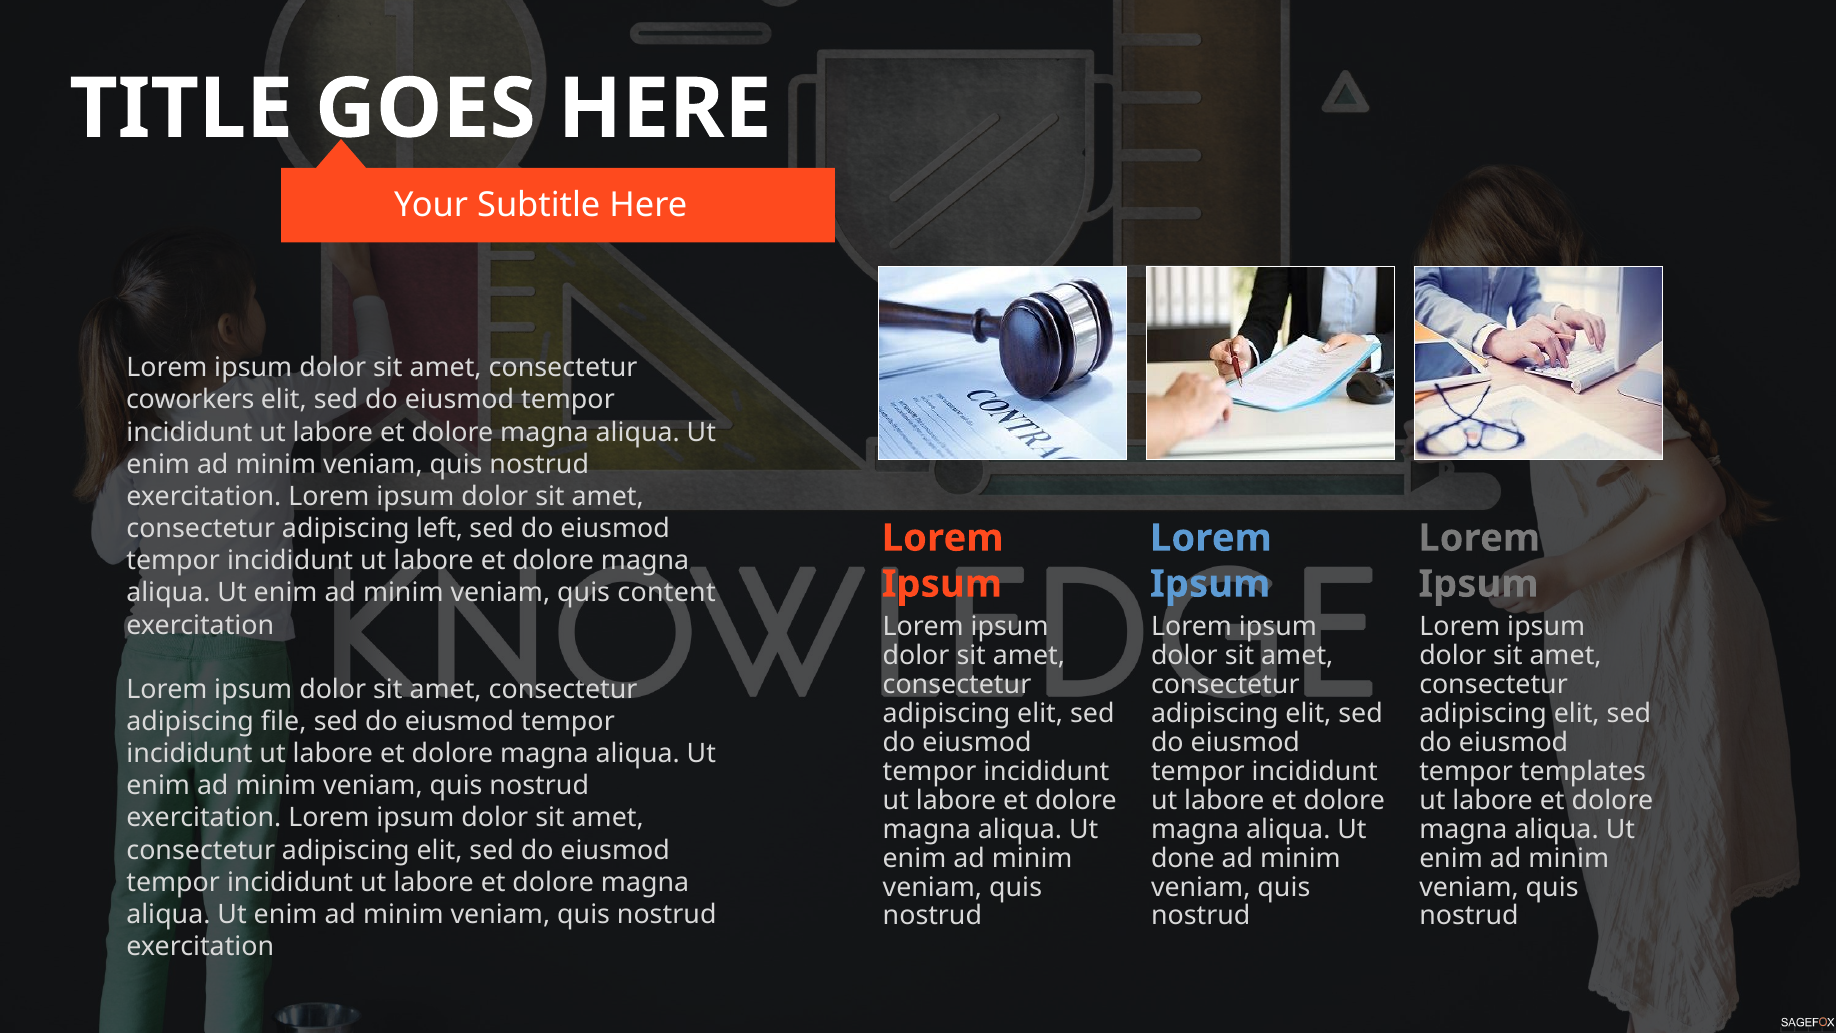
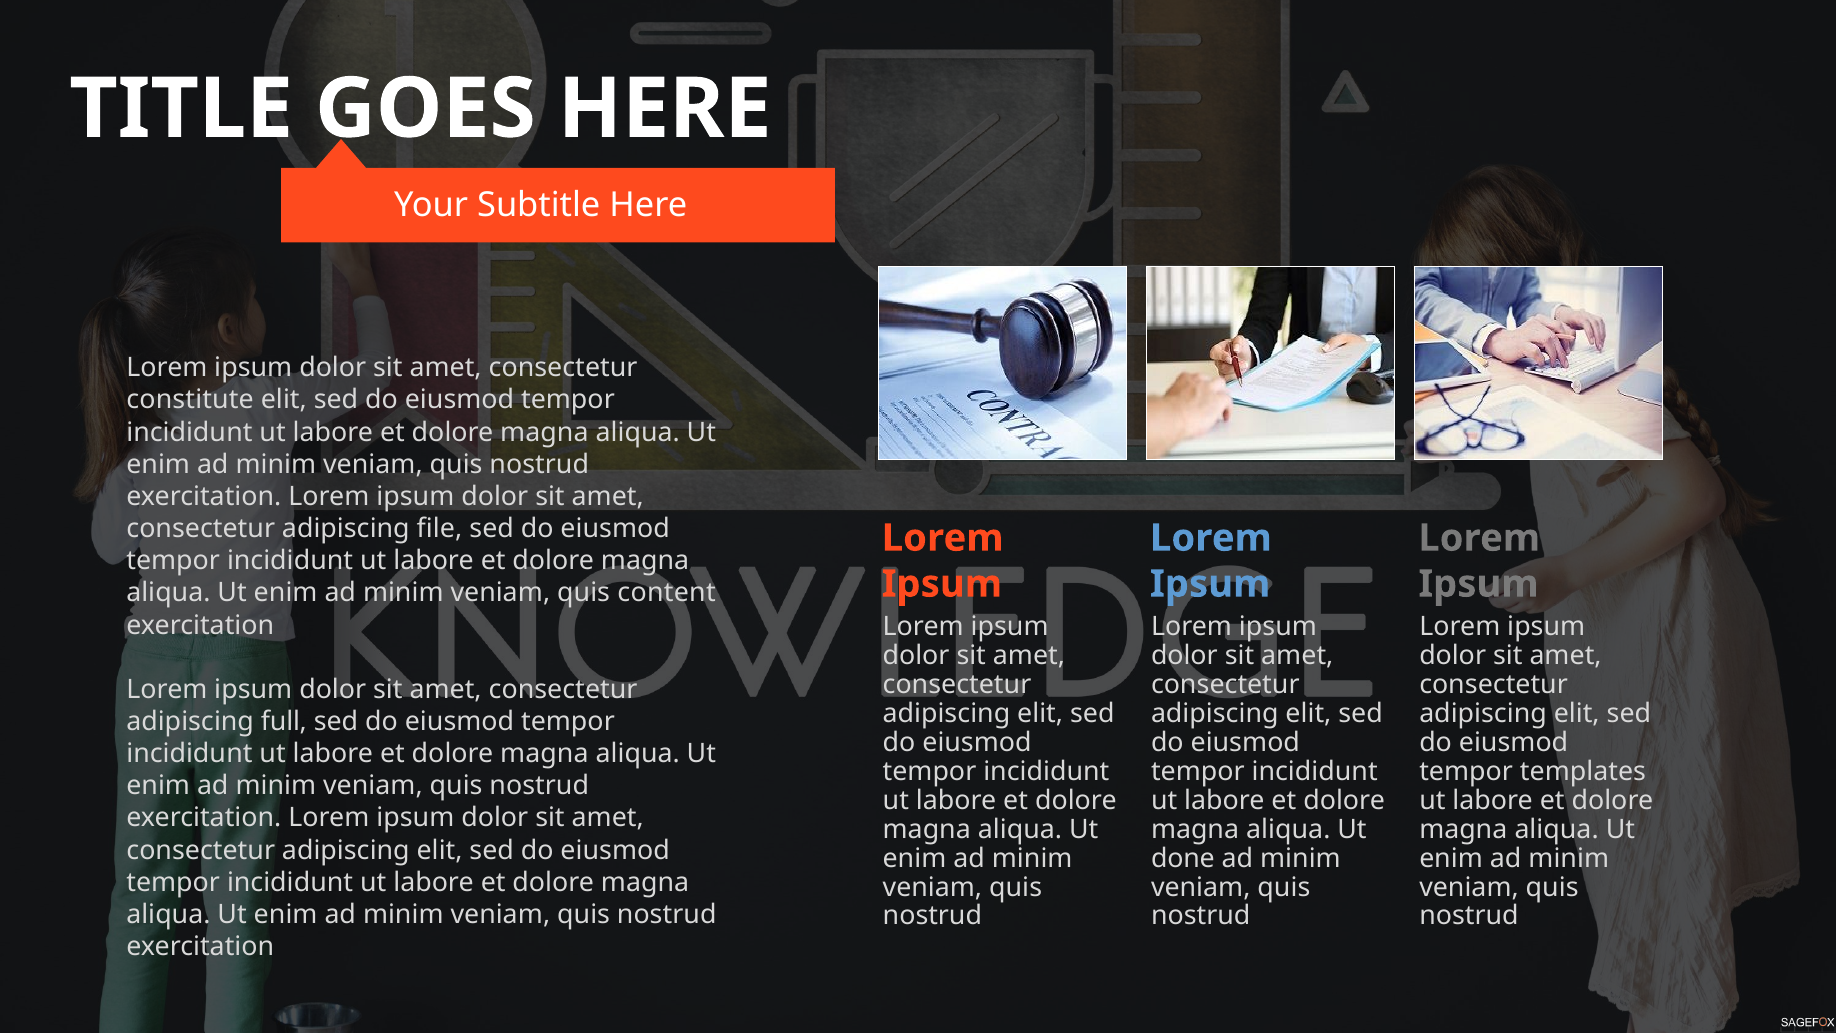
coworkers: coworkers -> constitute
left: left -> file
file: file -> full
